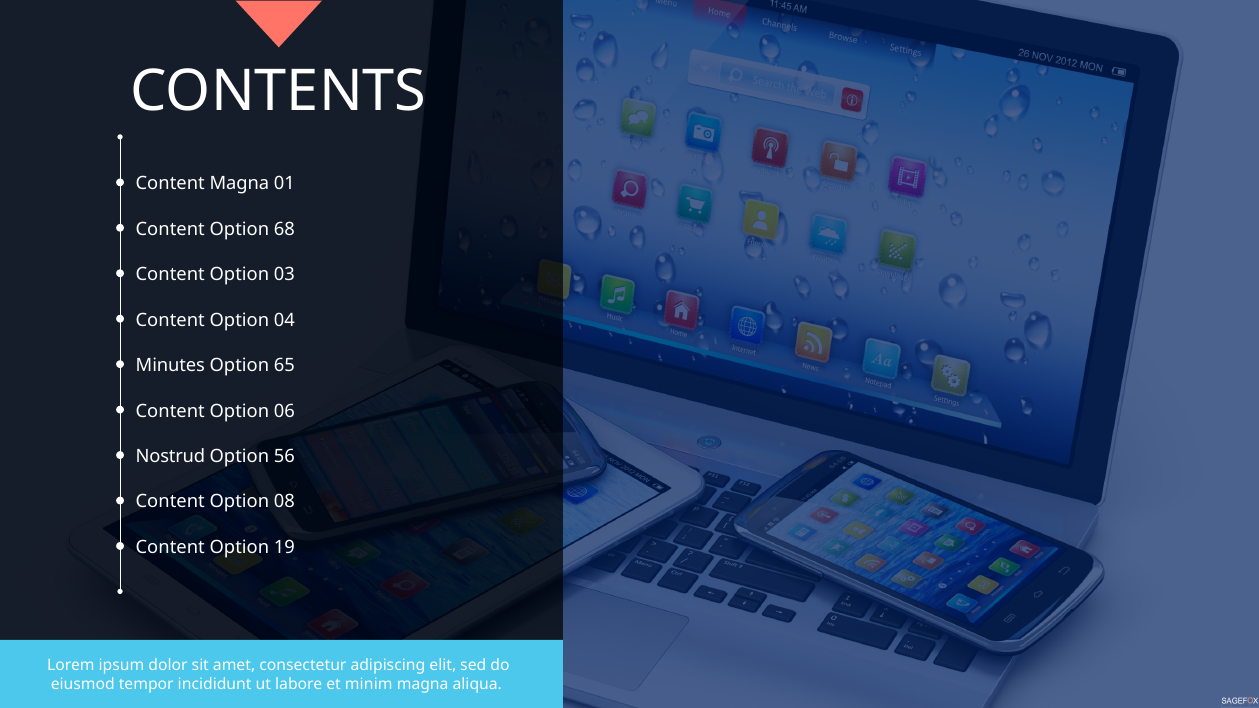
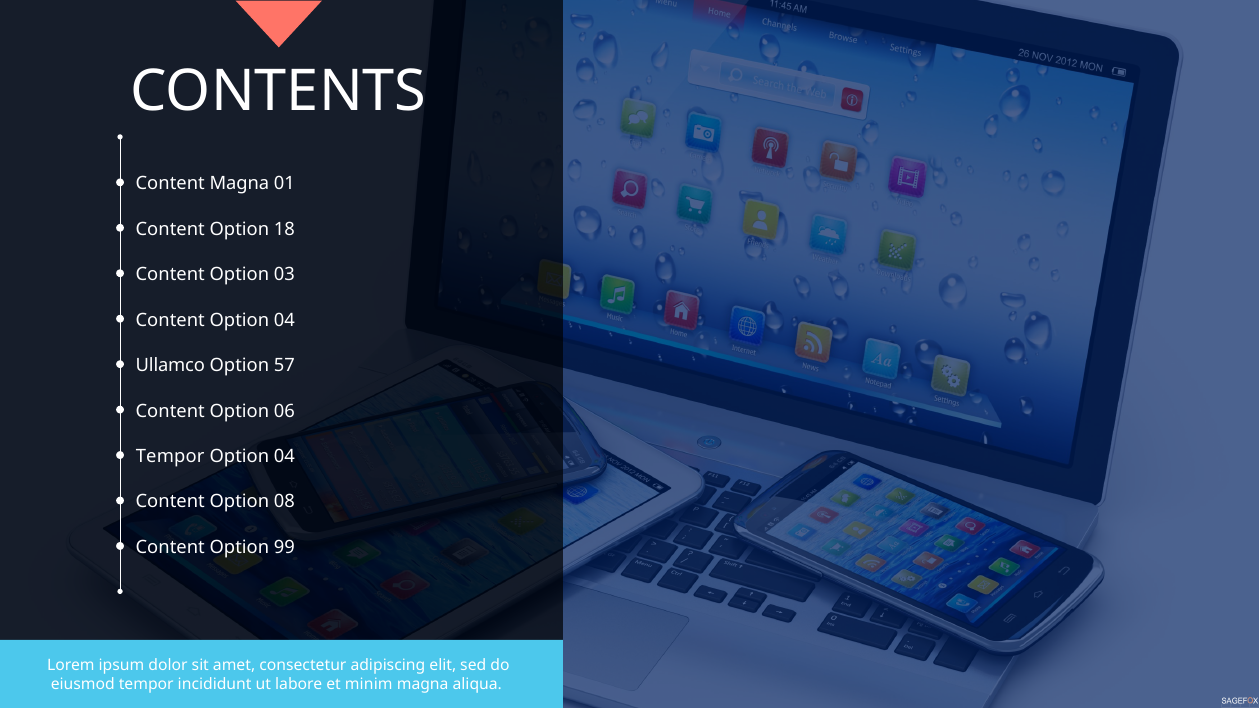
68: 68 -> 18
Minutes: Minutes -> Ullamco
65: 65 -> 57
Nostrud at (170, 456): Nostrud -> Tempor
56 at (284, 456): 56 -> 04
19: 19 -> 99
